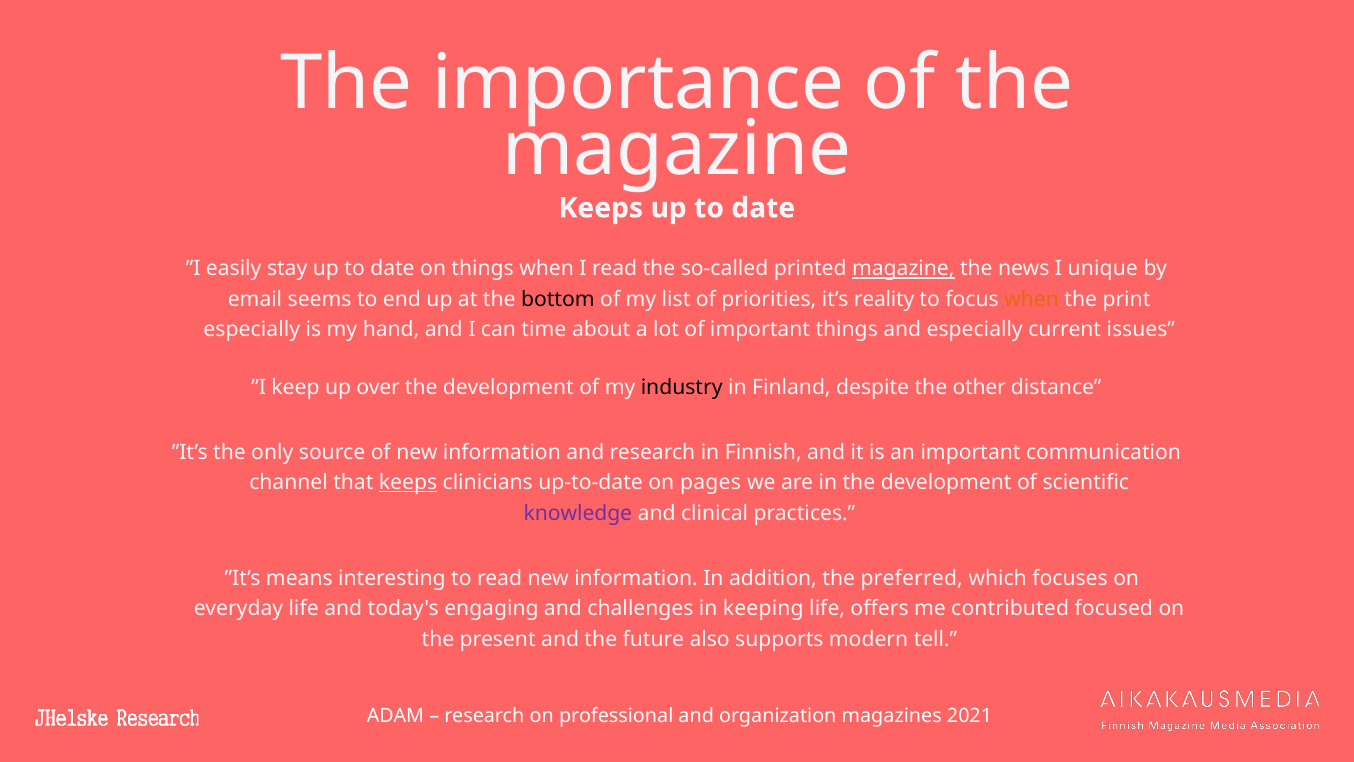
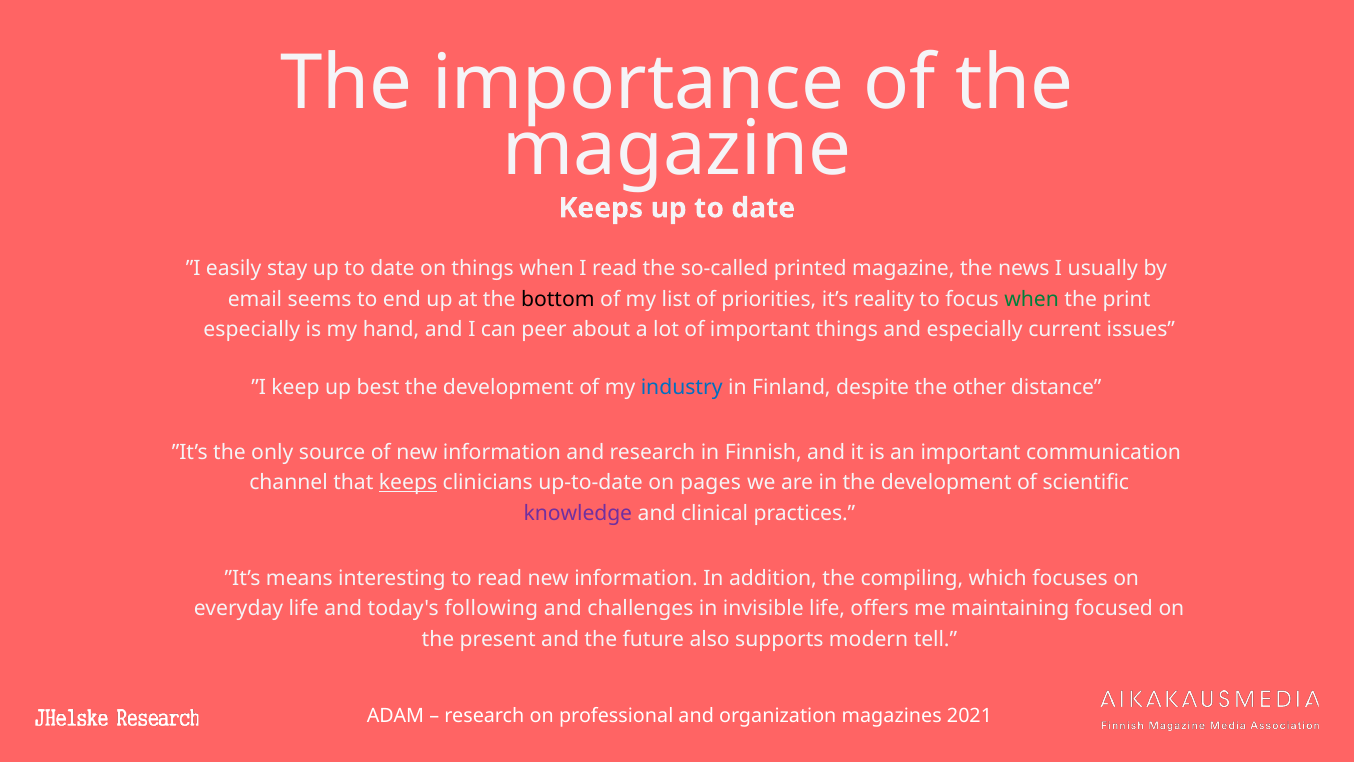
magazine at (903, 269) underline: present -> none
unique: unique -> usually
when at (1032, 299) colour: orange -> green
time: time -> peer
over: over -> best
industry colour: black -> blue
preferred: preferred -> compiling
engaging: engaging -> following
keeping: keeping -> invisible
contributed: contributed -> maintaining
